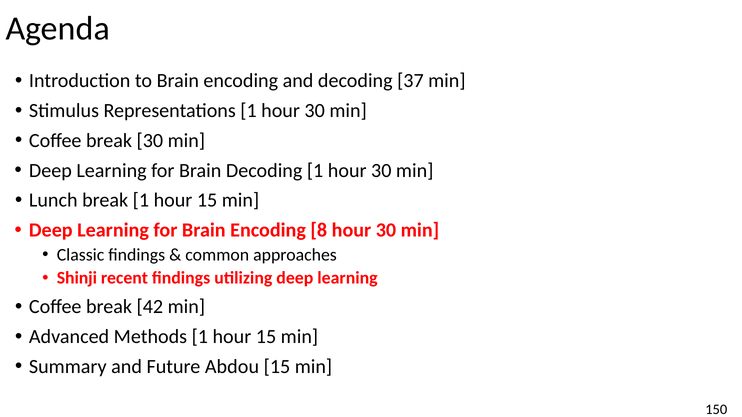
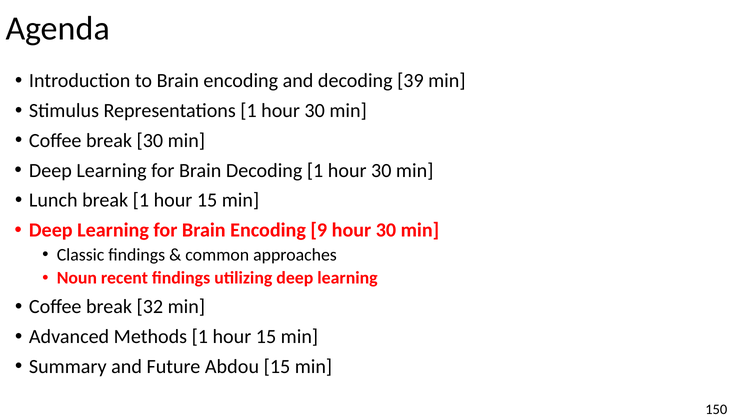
37: 37 -> 39
8: 8 -> 9
Shinji: Shinji -> Noun
42: 42 -> 32
